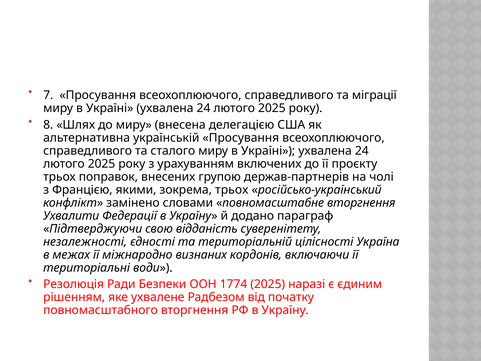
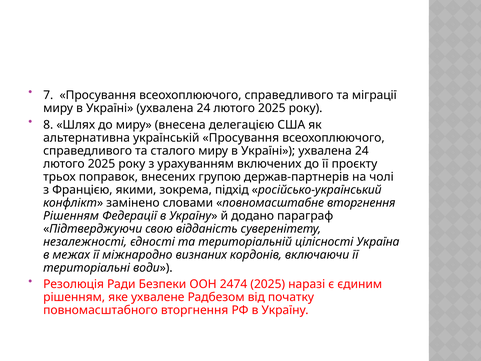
зокрема трьох: трьох -> підхід
Ухвалити at (71, 216): Ухвалити -> Рішенням
1774: 1774 -> 2474
